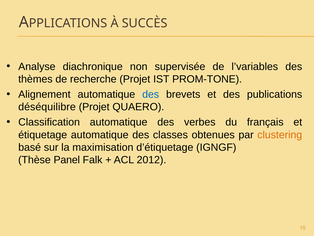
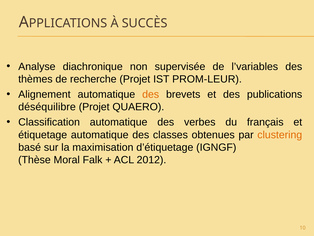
PROM-TONE: PROM-TONE -> PROM-LEUR
des at (151, 94) colour: blue -> orange
Panel: Panel -> Moral
